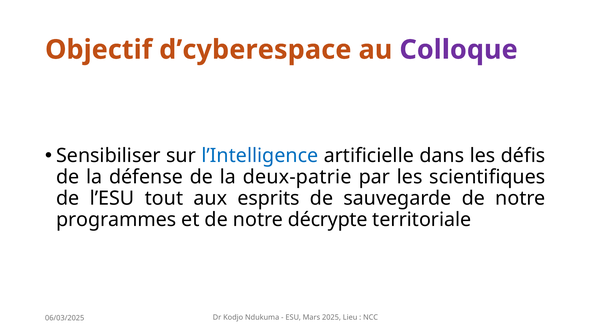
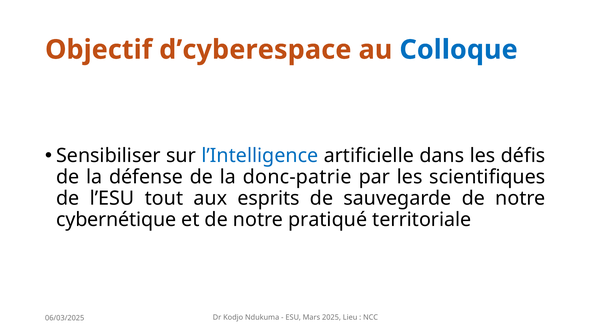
Colloque colour: purple -> blue
deux-patrie: deux-patrie -> donc-patrie
programmes: programmes -> cybernétique
décrypte: décrypte -> pratiqué
